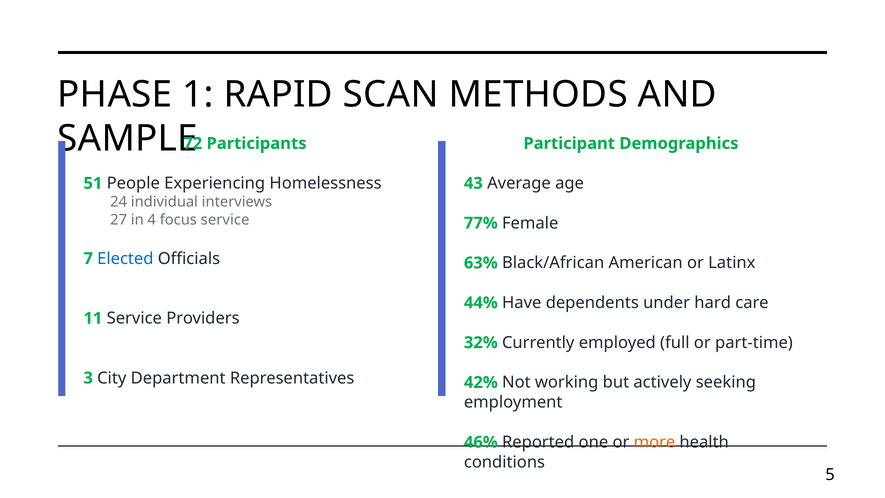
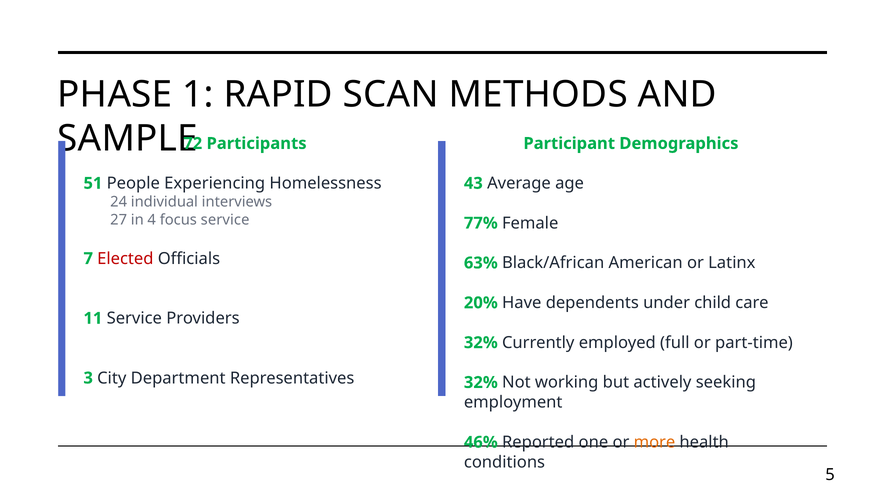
Elected colour: blue -> red
44%: 44% -> 20%
hard: hard -> child
42% at (481, 382): 42% -> 32%
